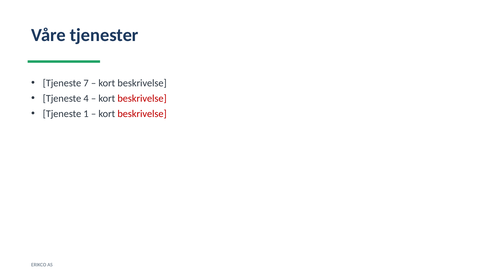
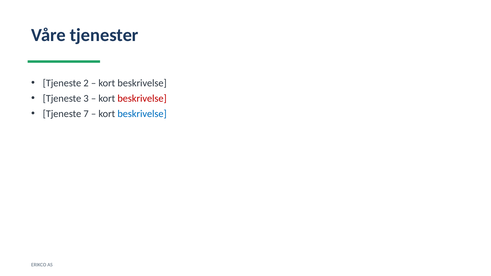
7: 7 -> 2
4: 4 -> 3
1: 1 -> 7
beskrivelse at (142, 114) colour: red -> blue
